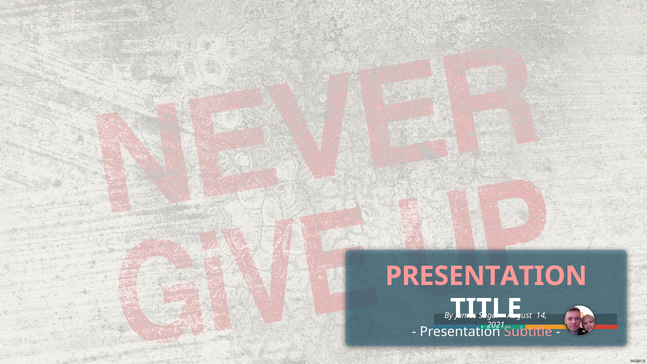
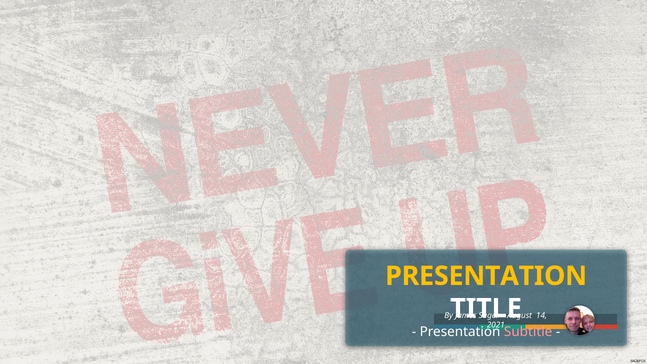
PRESENTATION at (486, 276) colour: pink -> yellow
